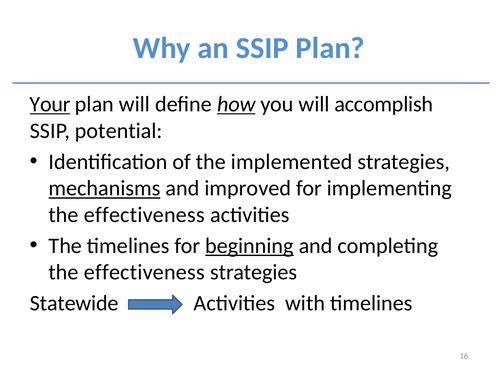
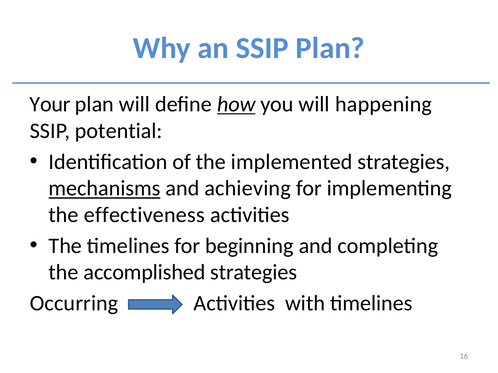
Your underline: present -> none
accomplish: accomplish -> happening
improved: improved -> achieving
beginning underline: present -> none
effectiveness at (144, 273): effectiveness -> accomplished
Statewide: Statewide -> Occurring
